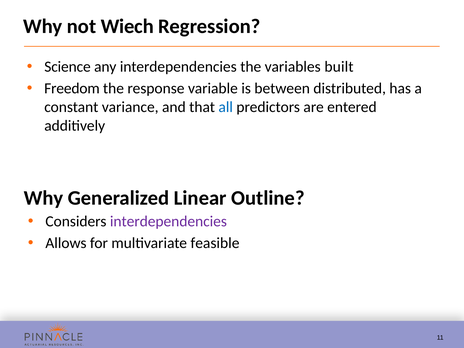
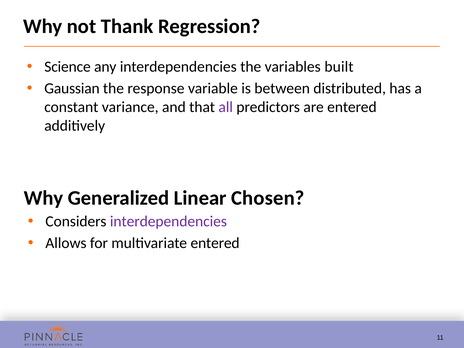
Wiech: Wiech -> Thank
Freedom: Freedom -> Gaussian
all colour: blue -> purple
Outline: Outline -> Chosen
multivariate feasible: feasible -> entered
